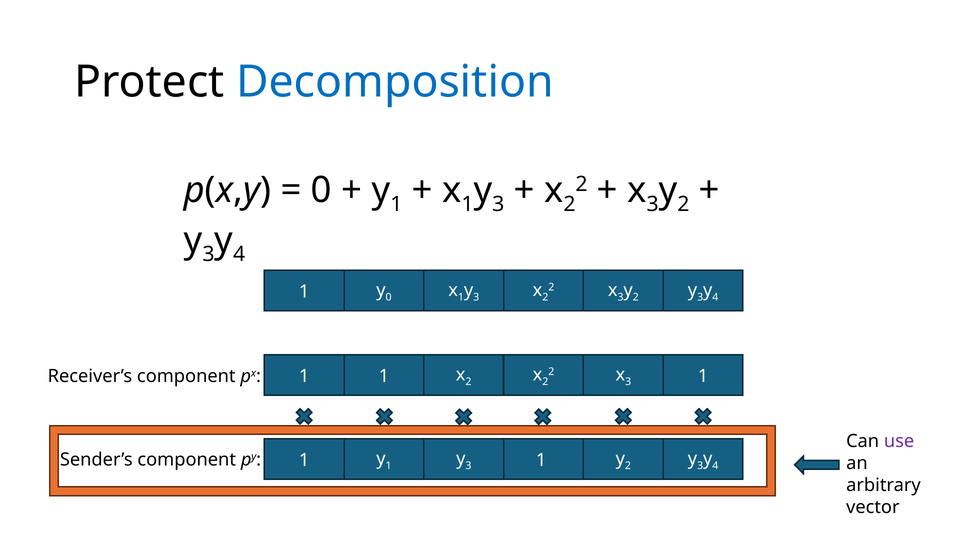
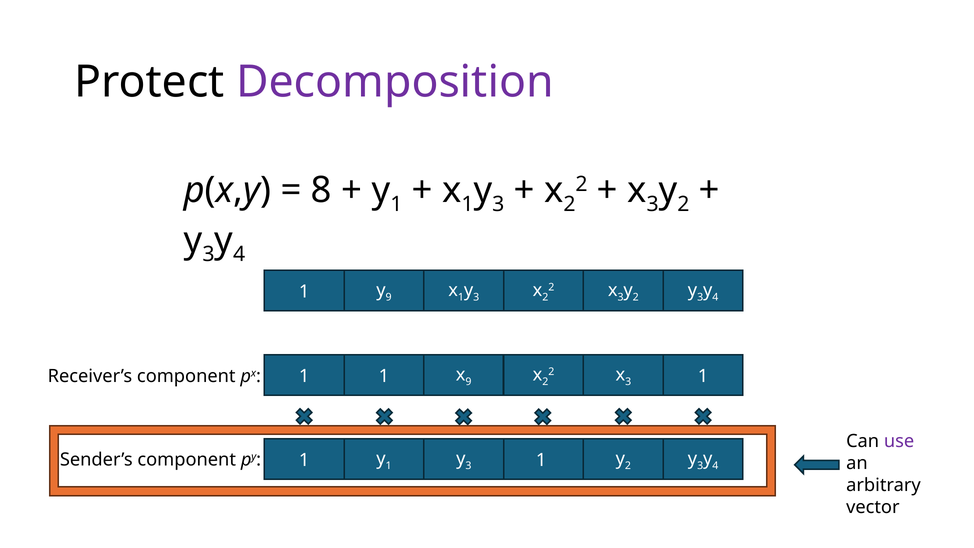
Decomposition colour: blue -> purple
0 at (321, 190): 0 -> 8
0 at (389, 297): 0 -> 9
2 at (468, 382): 2 -> 9
